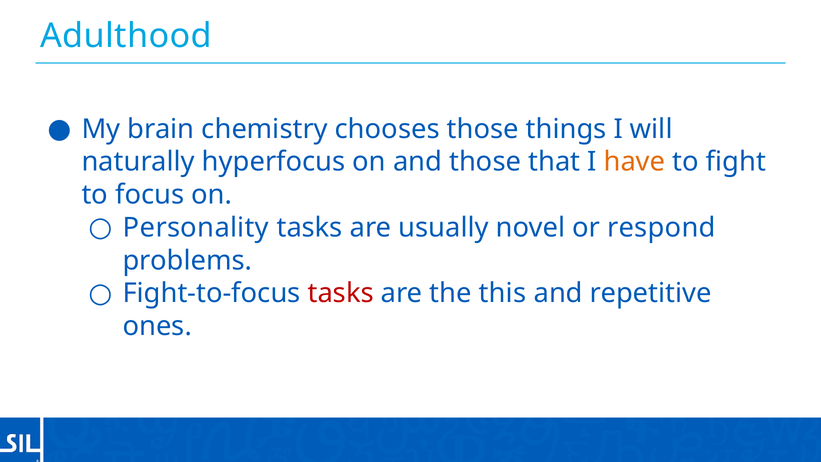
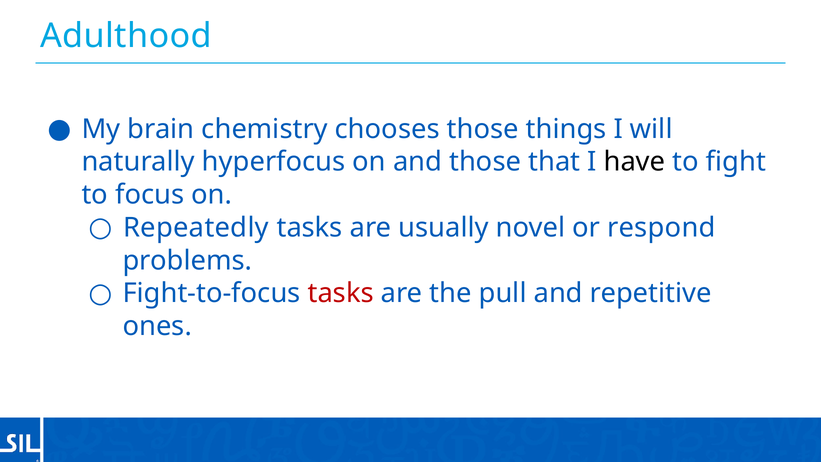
have colour: orange -> black
Personality: Personality -> Repeatedly
this: this -> pull
